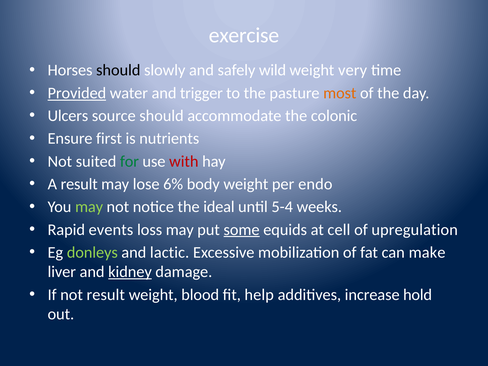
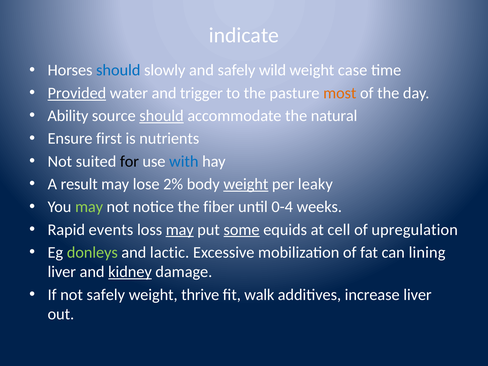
exercise: exercise -> indicate
should at (118, 70) colour: black -> blue
very: very -> case
Ulcers: Ulcers -> Ability
should at (162, 116) underline: none -> present
colonic: colonic -> natural
for colour: green -> black
with colour: red -> blue
6%: 6% -> 2%
weight at (246, 184) underline: none -> present
endo: endo -> leaky
ideal: ideal -> fiber
5-4: 5-4 -> 0-4
may at (180, 230) underline: none -> present
make: make -> lining
not result: result -> safely
blood: blood -> thrive
help: help -> walk
increase hold: hold -> liver
